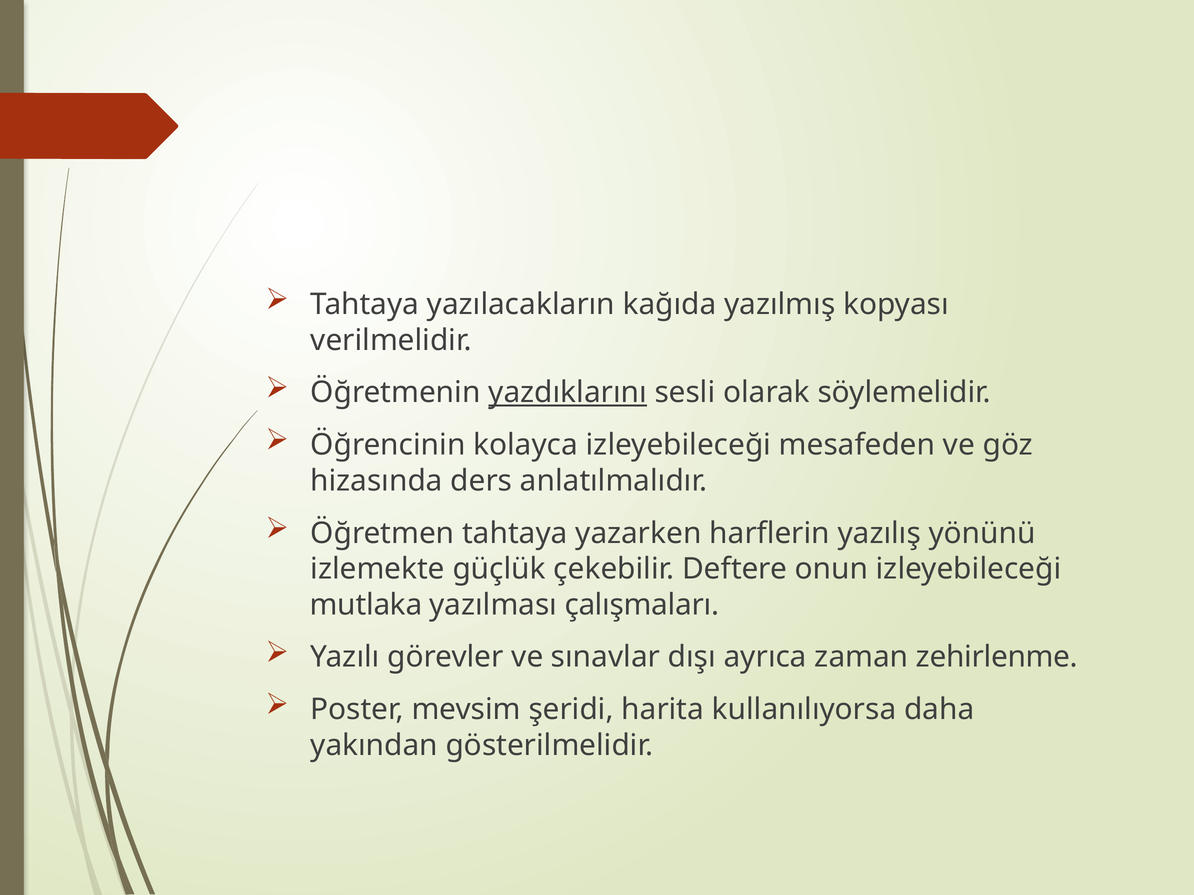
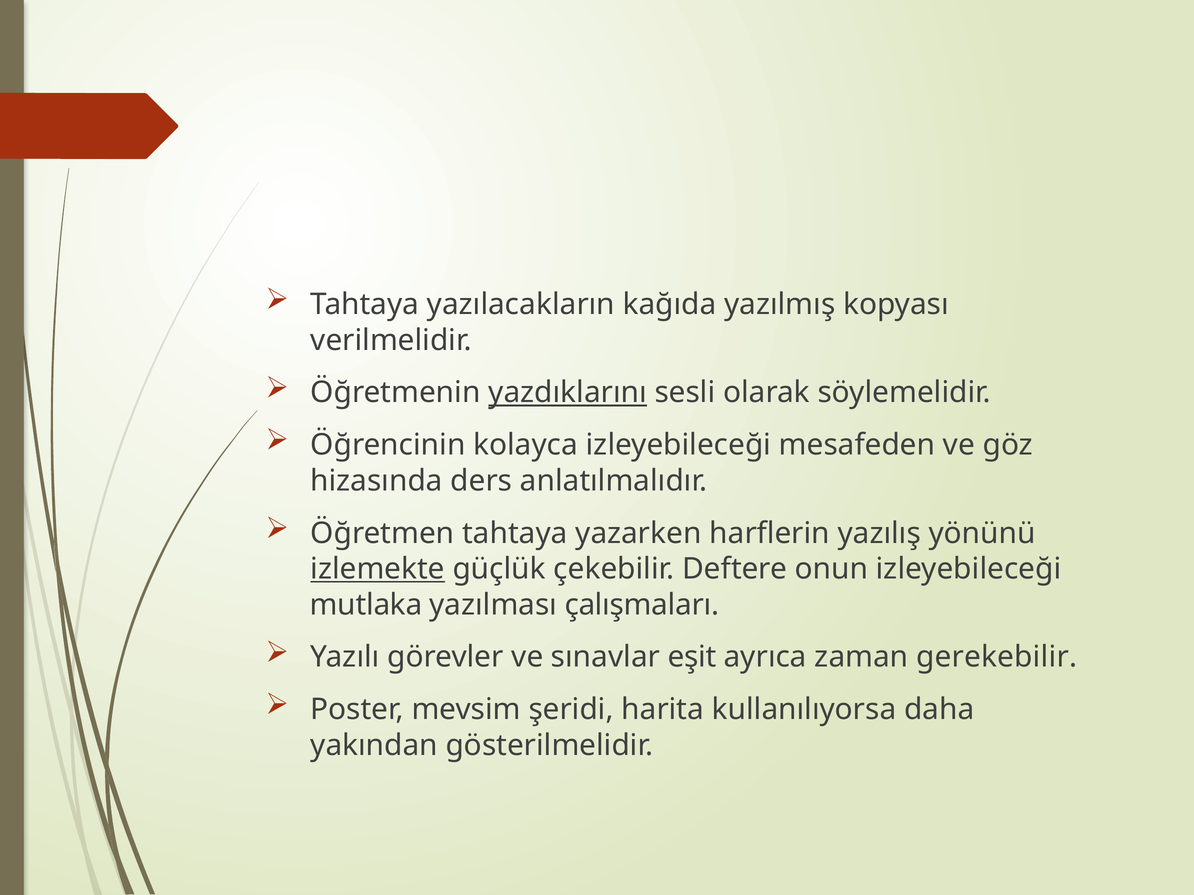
izlemekte underline: none -> present
dışı: dışı -> eşit
zehirlenme: zehirlenme -> gerekebilir
